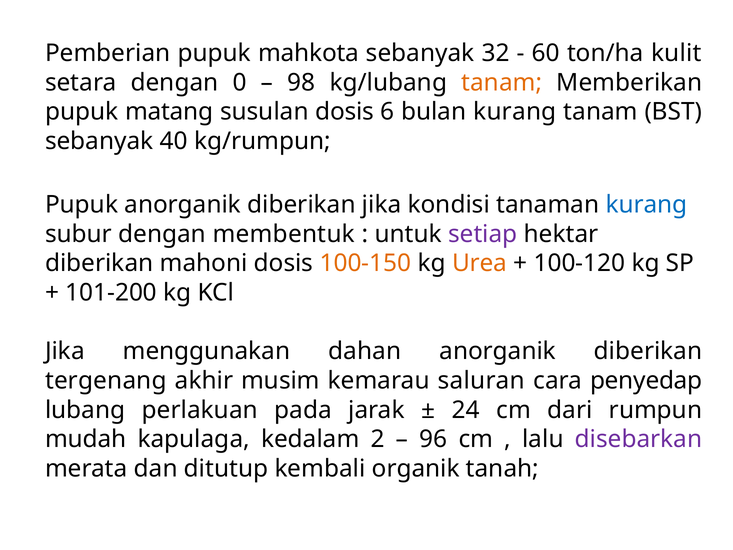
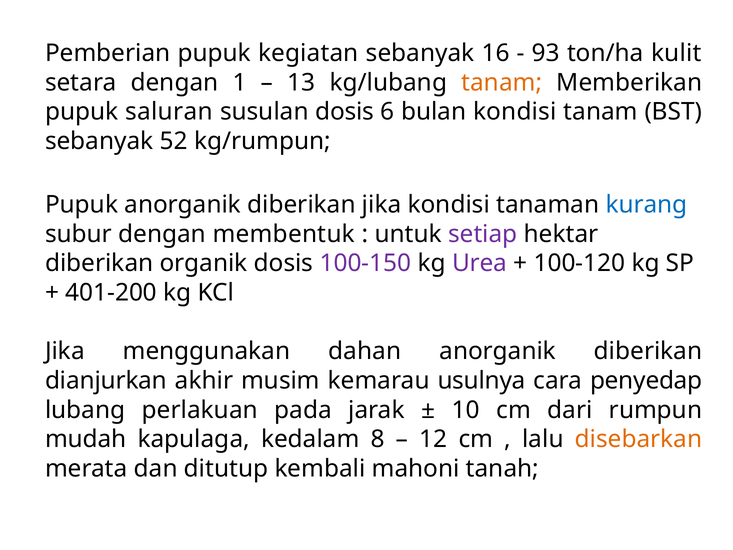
mahkota: mahkota -> kegiatan
32: 32 -> 16
60: 60 -> 93
0: 0 -> 1
98: 98 -> 13
matang: matang -> saluran
bulan kurang: kurang -> kondisi
40: 40 -> 52
mahoni: mahoni -> organik
100-150 colour: orange -> purple
Urea colour: orange -> purple
101-200: 101-200 -> 401-200
tergenang: tergenang -> dianjurkan
saluran: saluran -> usulnya
24: 24 -> 10
2: 2 -> 8
96: 96 -> 12
disebarkan colour: purple -> orange
organik: organik -> mahoni
